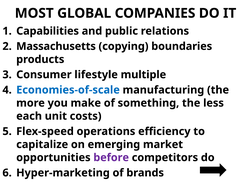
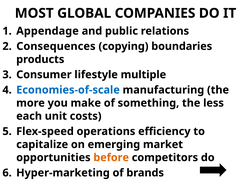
Capabilities: Capabilities -> Appendage
Massachusetts: Massachusetts -> Consequences
before colour: purple -> orange
